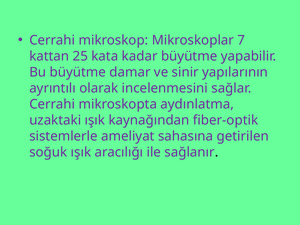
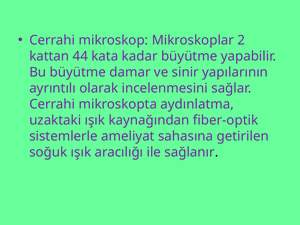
7: 7 -> 2
25: 25 -> 44
